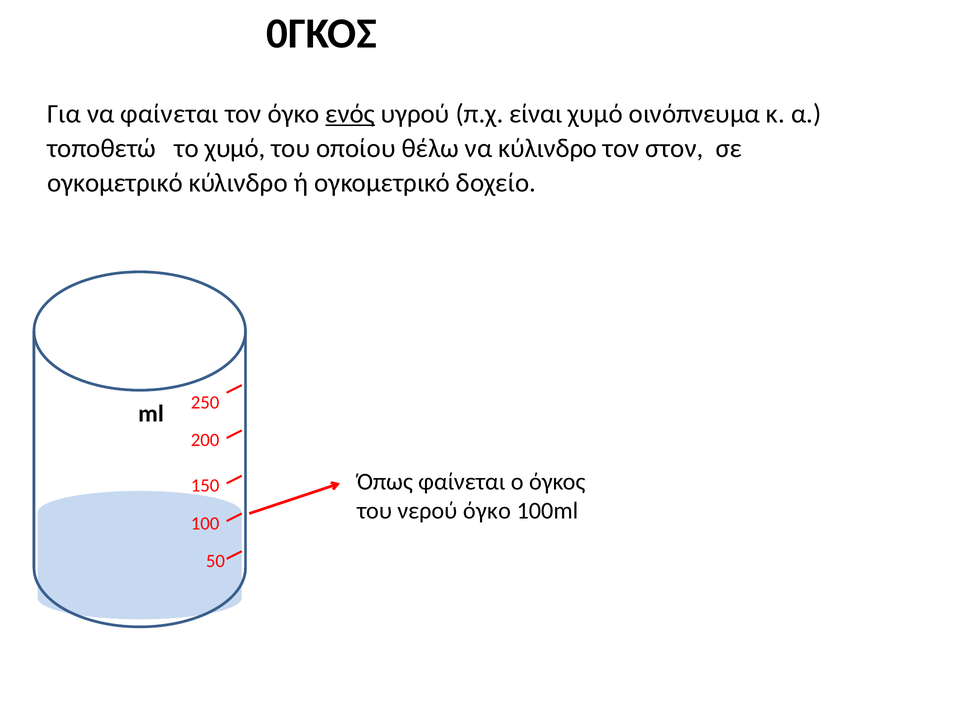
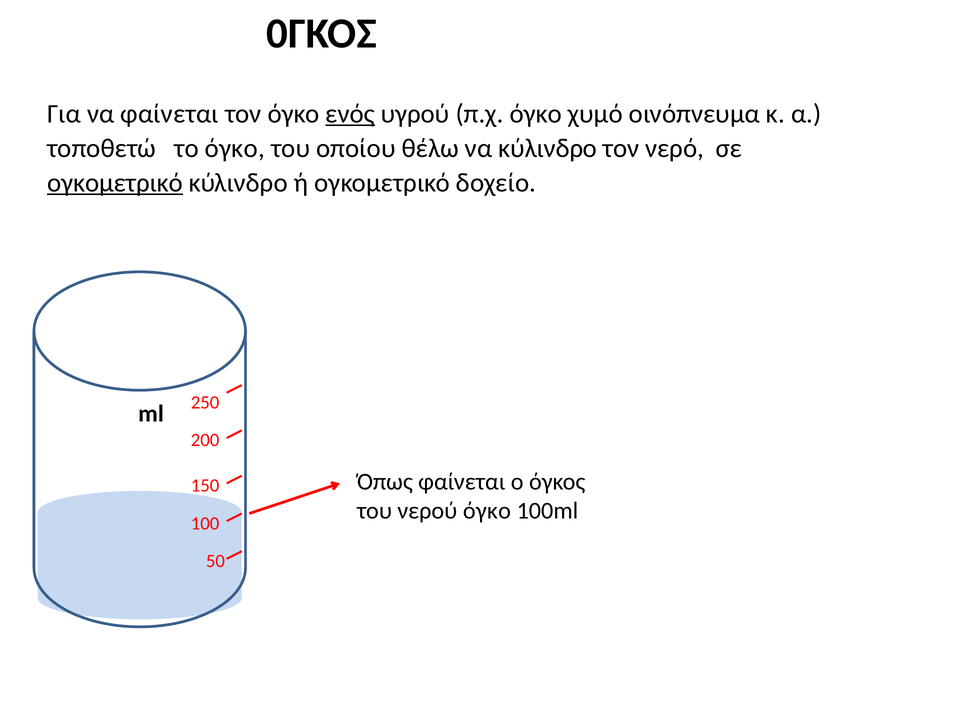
π.χ είναι: είναι -> όγκο
το χυμό: χυμό -> όγκο
στον: στον -> νερό
ογκομετρικό at (115, 183) underline: none -> present
